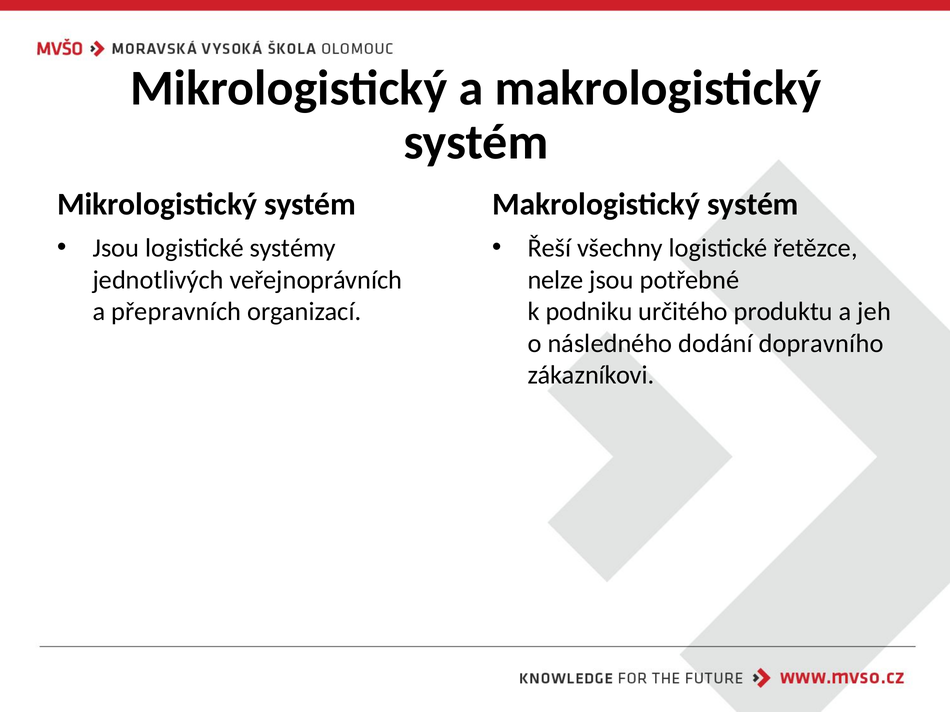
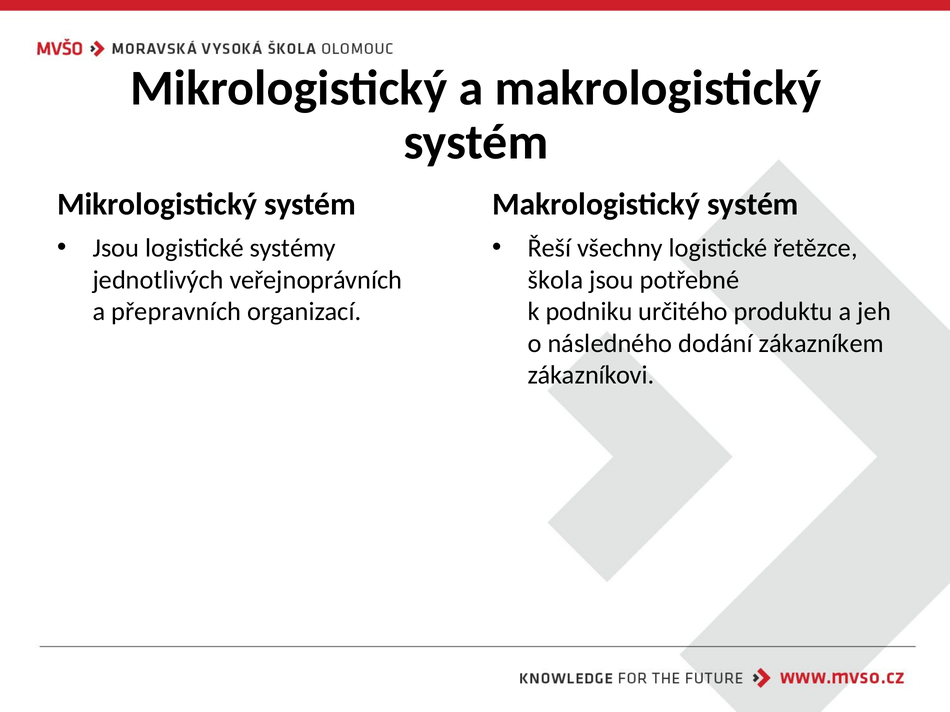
nelze: nelze -> škola
dopravního: dopravního -> zákazníkem
